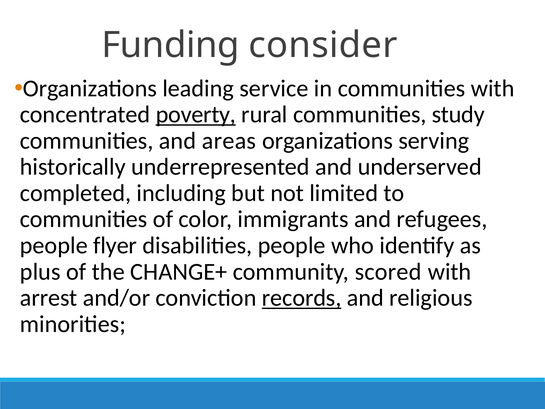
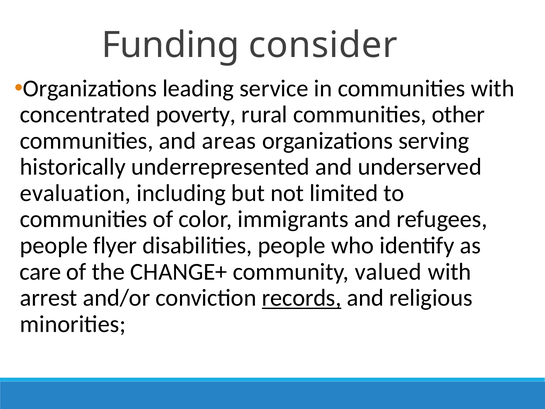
poverty underline: present -> none
study: study -> other
completed: completed -> evaluation
plus: plus -> care
scored: scored -> valued
